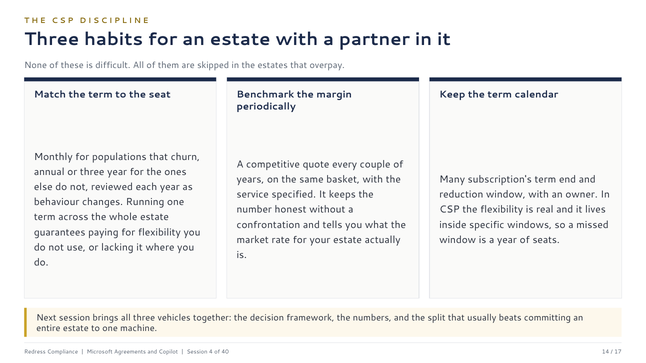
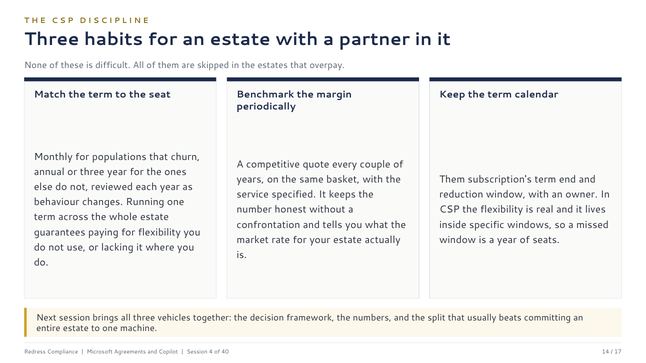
Many at (452, 180): Many -> Them
